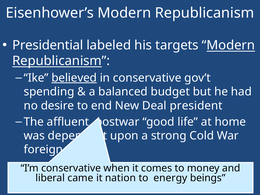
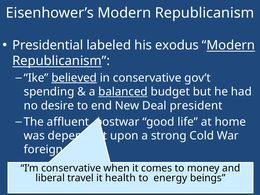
targets: targets -> exodus
balanced underline: none -> present
came: came -> travel
nation: nation -> health
